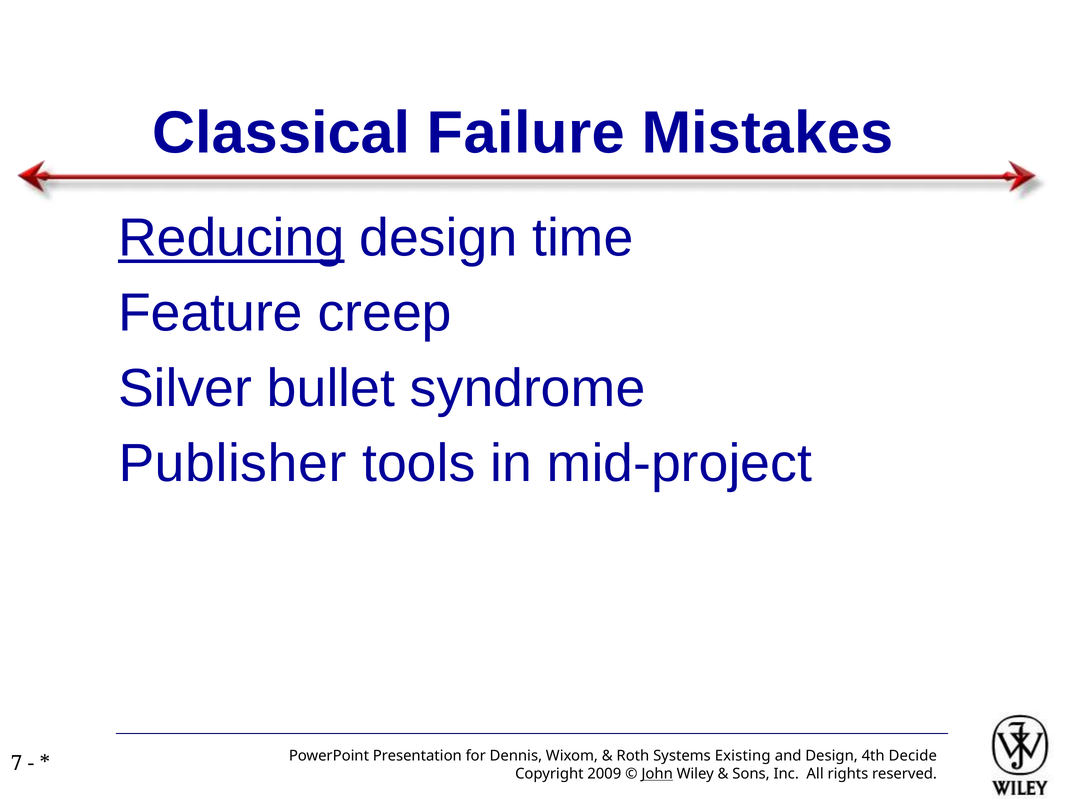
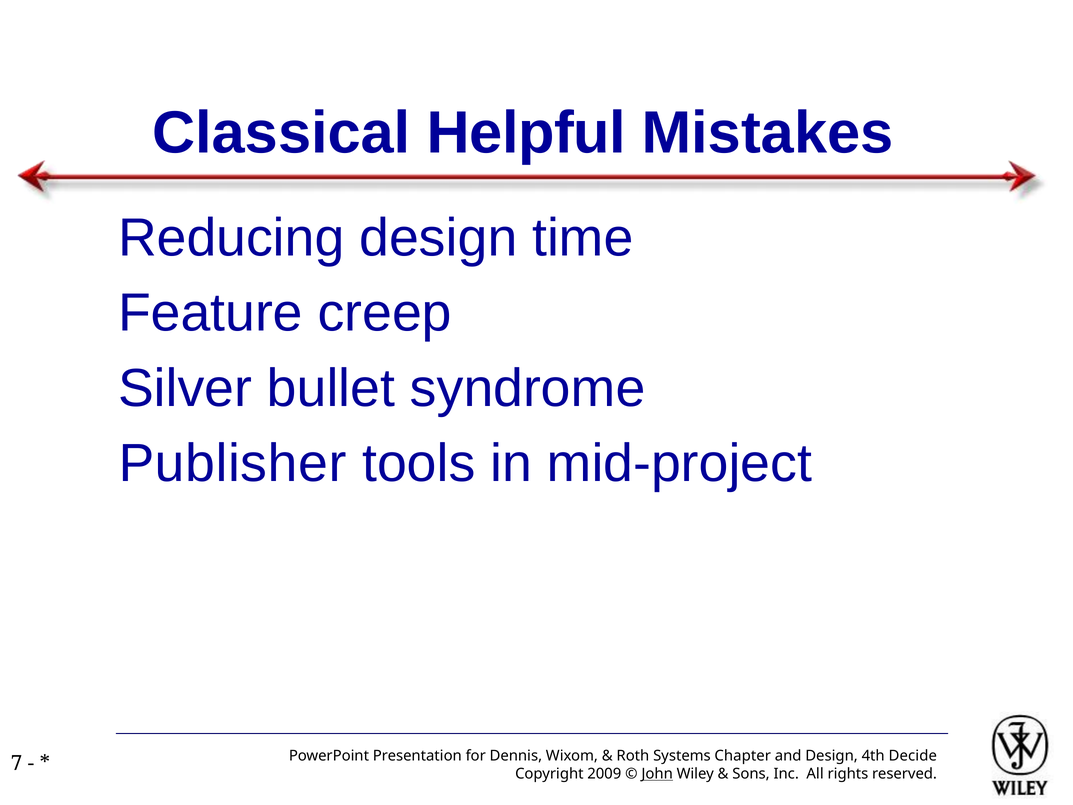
Failure: Failure -> Helpful
Reducing underline: present -> none
Existing: Existing -> Chapter
